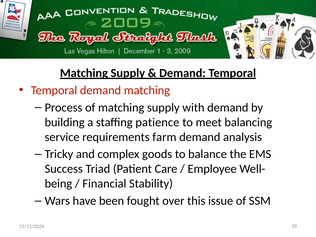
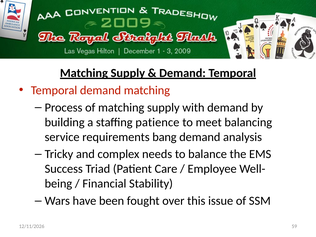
farm: farm -> bang
goods: goods -> needs
